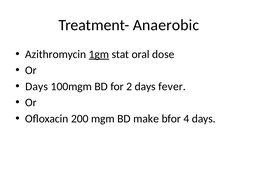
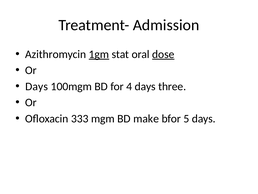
Anaerobic: Anaerobic -> Admission
dose underline: none -> present
2: 2 -> 4
fever: fever -> three
200: 200 -> 333
4: 4 -> 5
